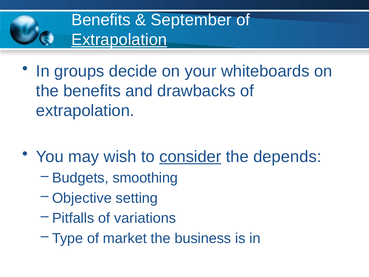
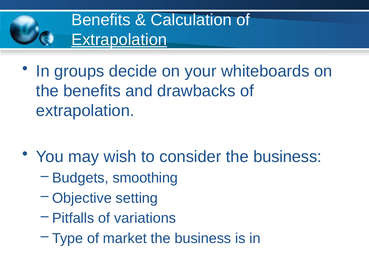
September: September -> Calculation
consider underline: present -> none
depends at (287, 157): depends -> business
